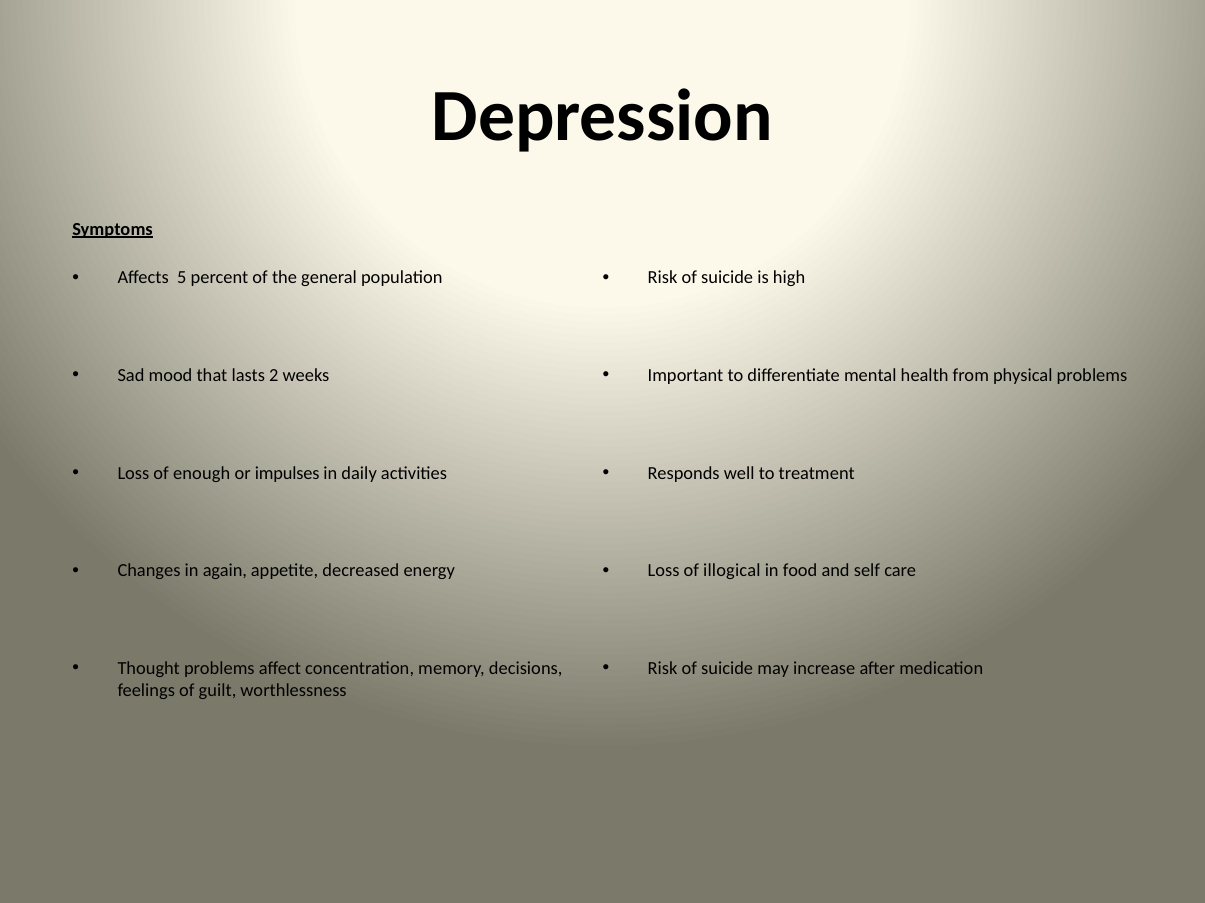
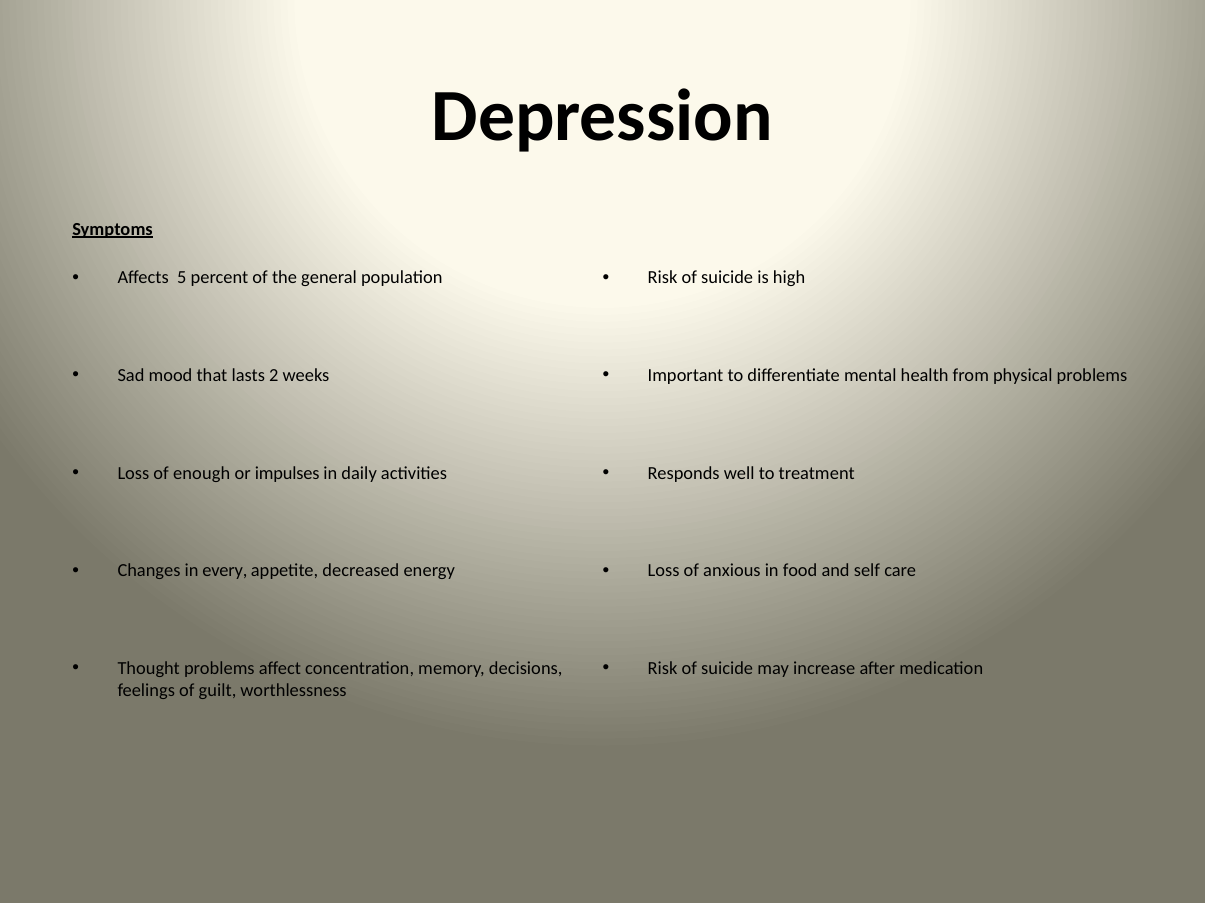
again: again -> every
illogical: illogical -> anxious
